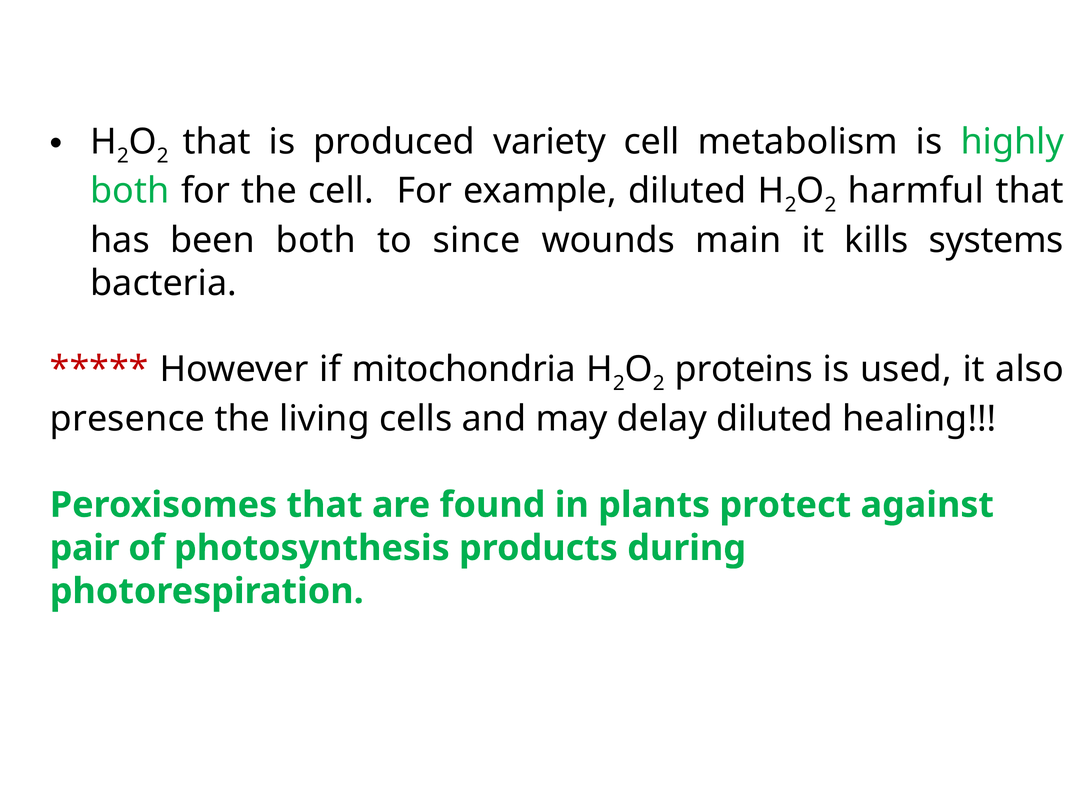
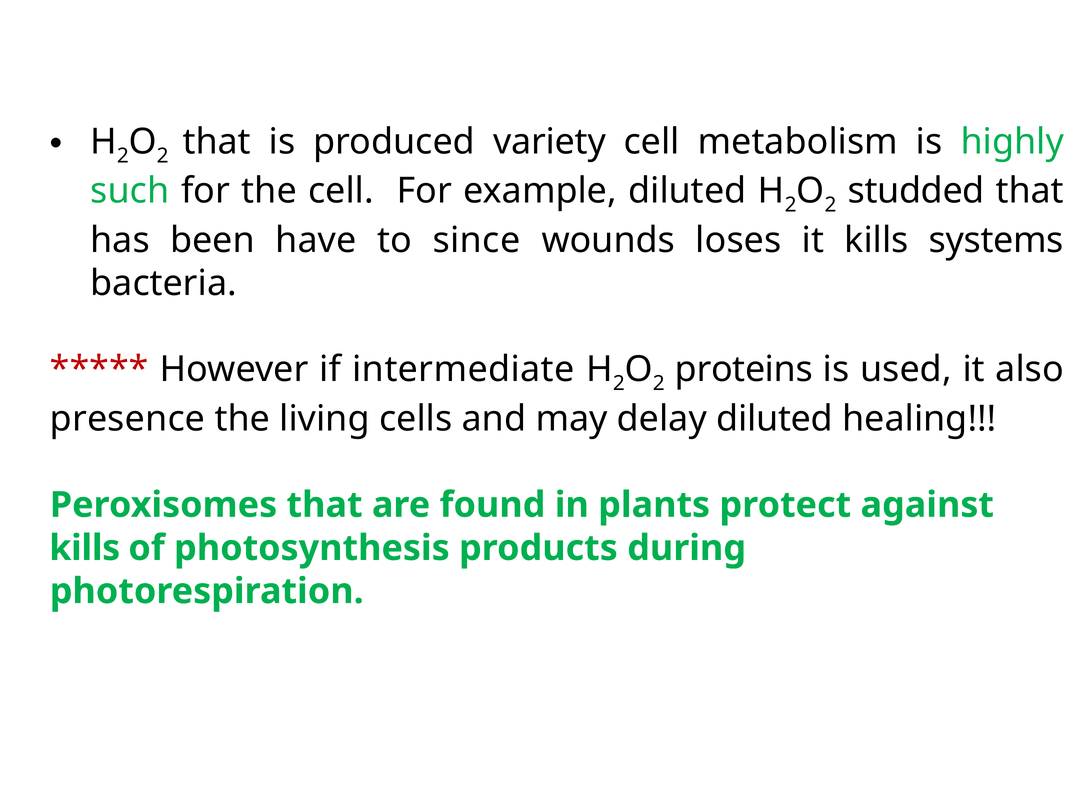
both at (130, 191): both -> such
harmful: harmful -> studded
been both: both -> have
main: main -> loses
mitochondria: mitochondria -> intermediate
pair at (85, 548): pair -> kills
